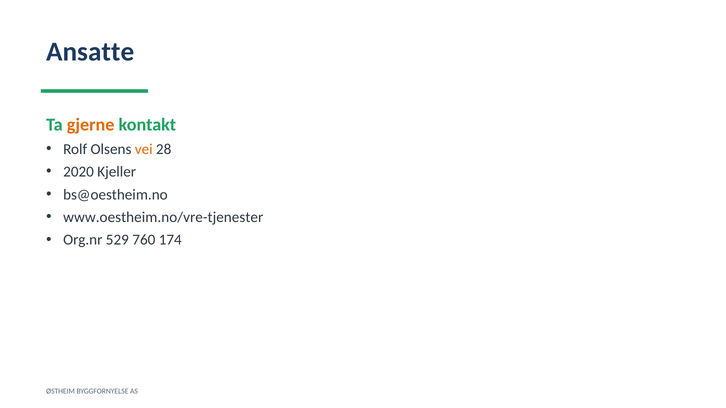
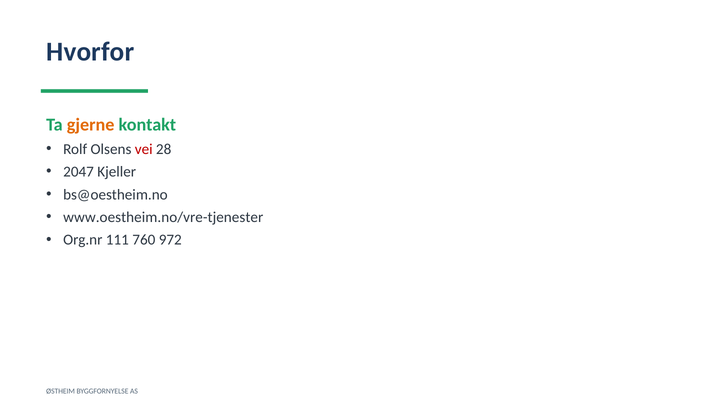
Ansatte: Ansatte -> Hvorfor
vei colour: orange -> red
2020: 2020 -> 2047
529: 529 -> 111
174: 174 -> 972
